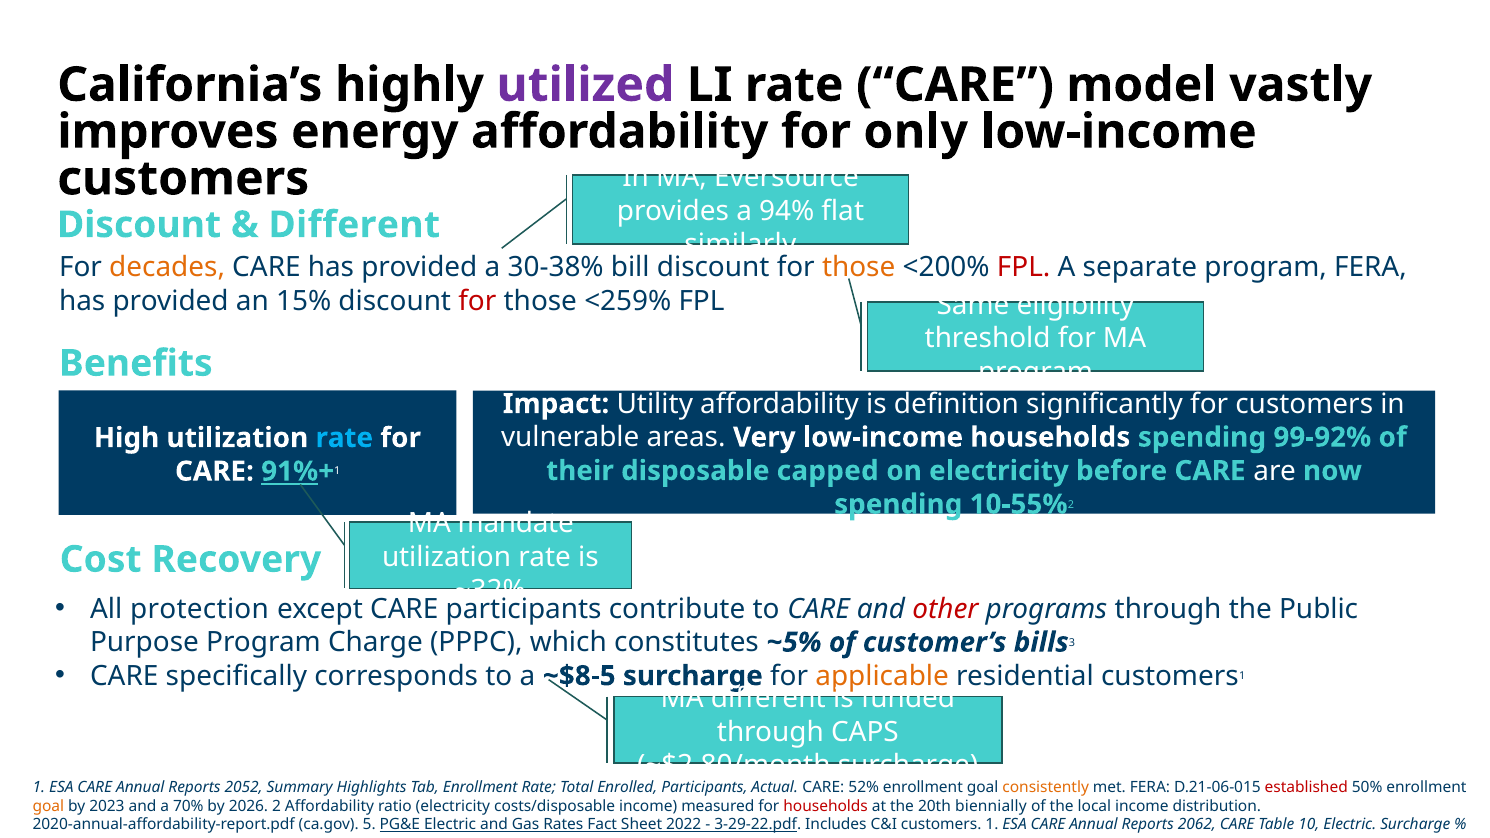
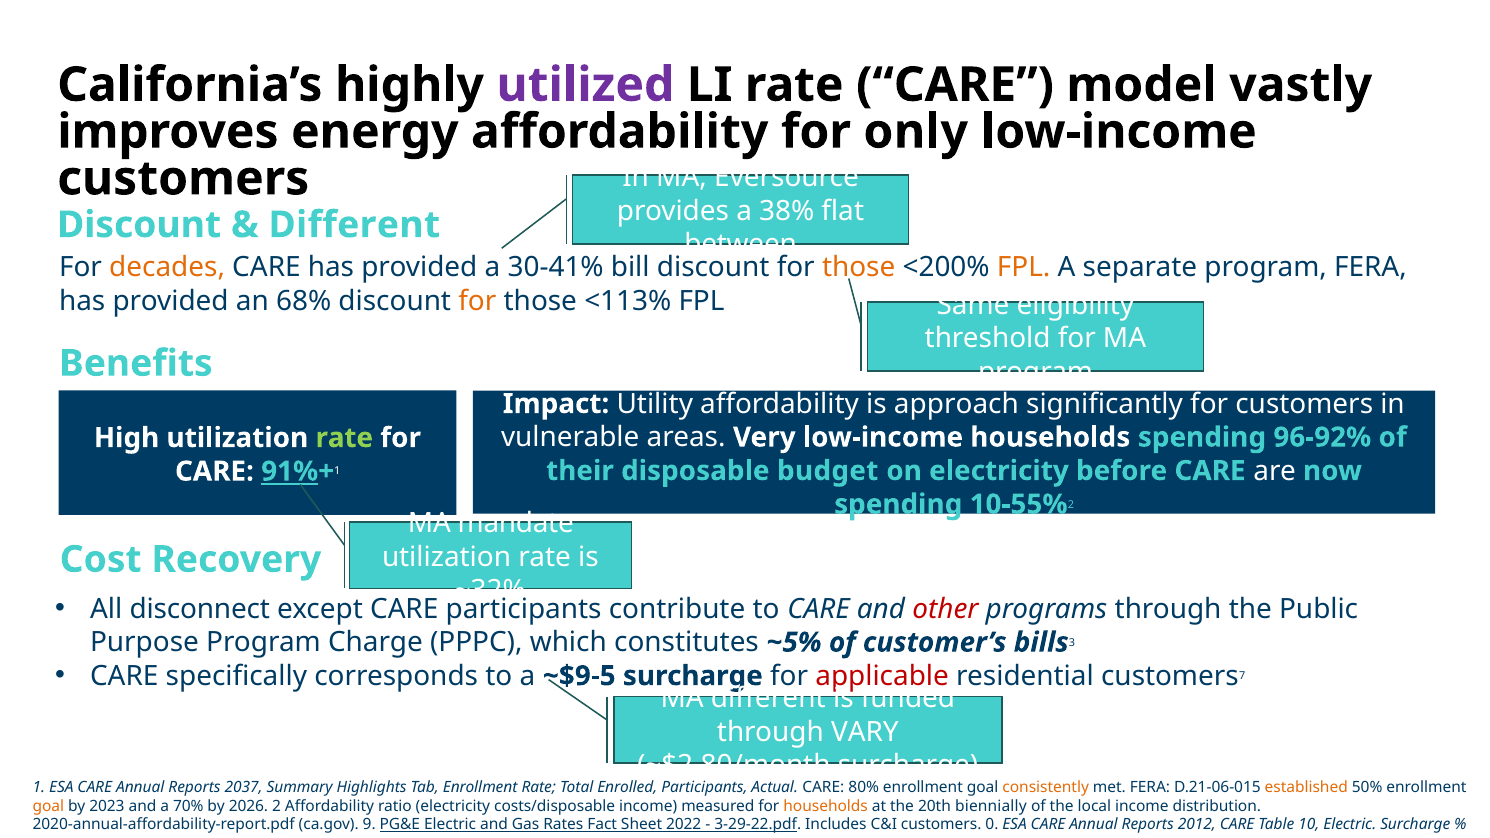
94%: 94% -> 38%
similarly: similarly -> between
30-38%: 30-38% -> 30-41%
FPL at (1024, 268) colour: red -> orange
15%: 15% -> 68%
for at (477, 301) colour: red -> orange
<259%: <259% -> <113%
definition: definition -> approach
99-92%: 99-92% -> 96-92%
rate at (344, 438) colour: light blue -> light green
capped: capped -> budget
protection: protection -> disconnect
~$8-5: ~$8-5 -> ~$9-5
applicable colour: orange -> red
residential customers 1: 1 -> 7
CAPS: CAPS -> VARY
2052: 2052 -> 2037
52%: 52% -> 80%
established colour: red -> orange
households at (826, 806) colour: red -> orange
5: 5 -> 9
C&I customers 1: 1 -> 0
2062: 2062 -> 2012
